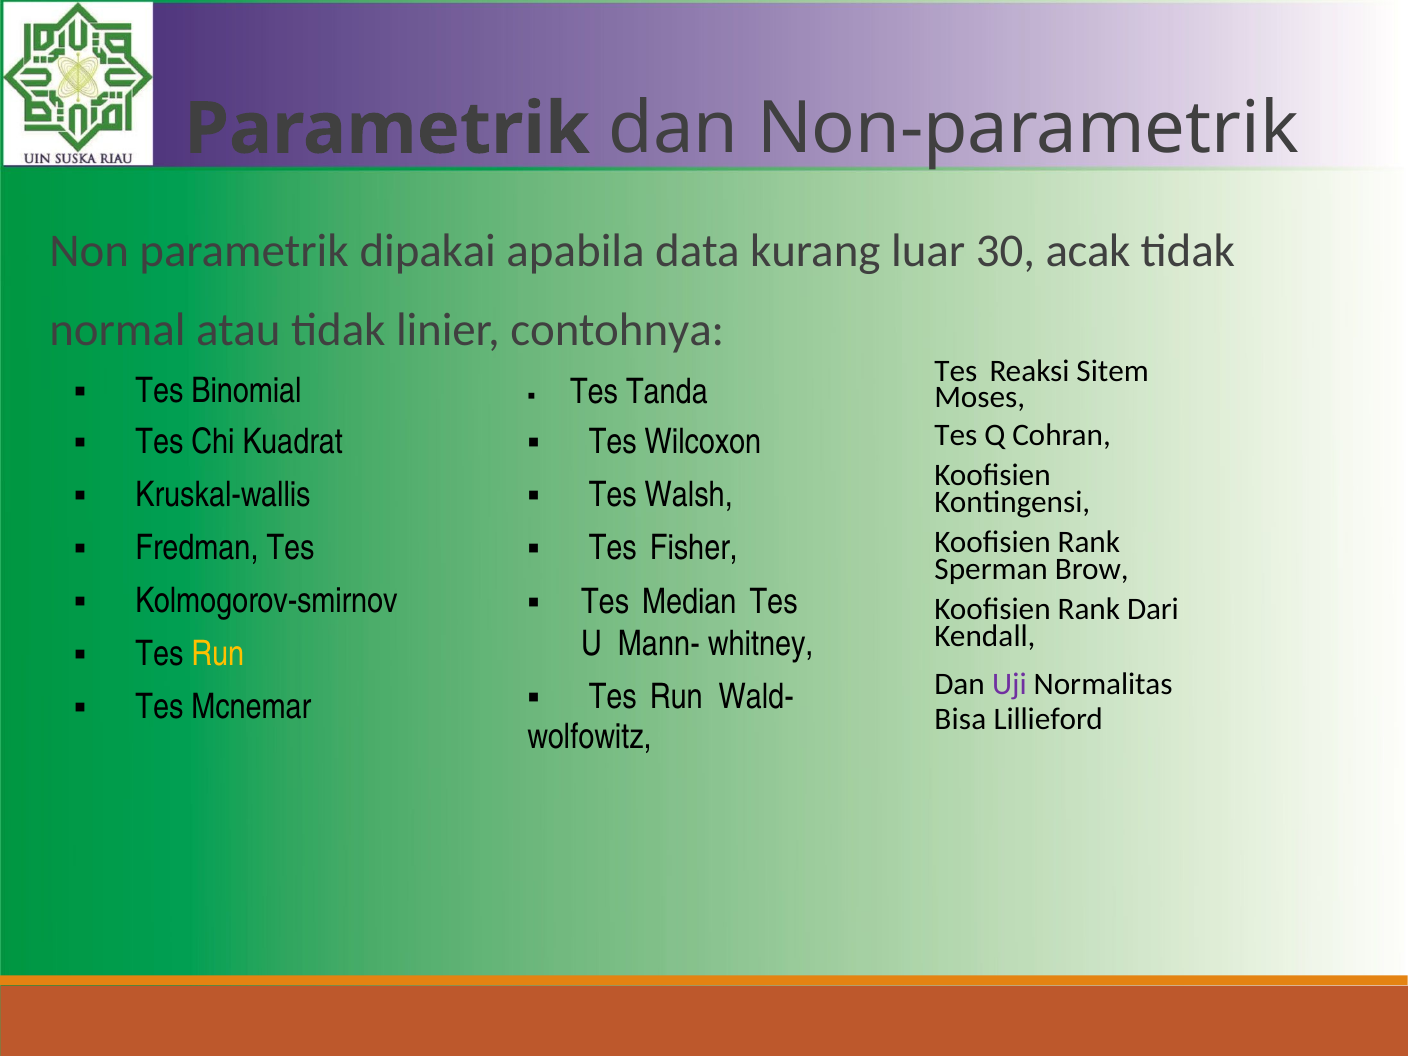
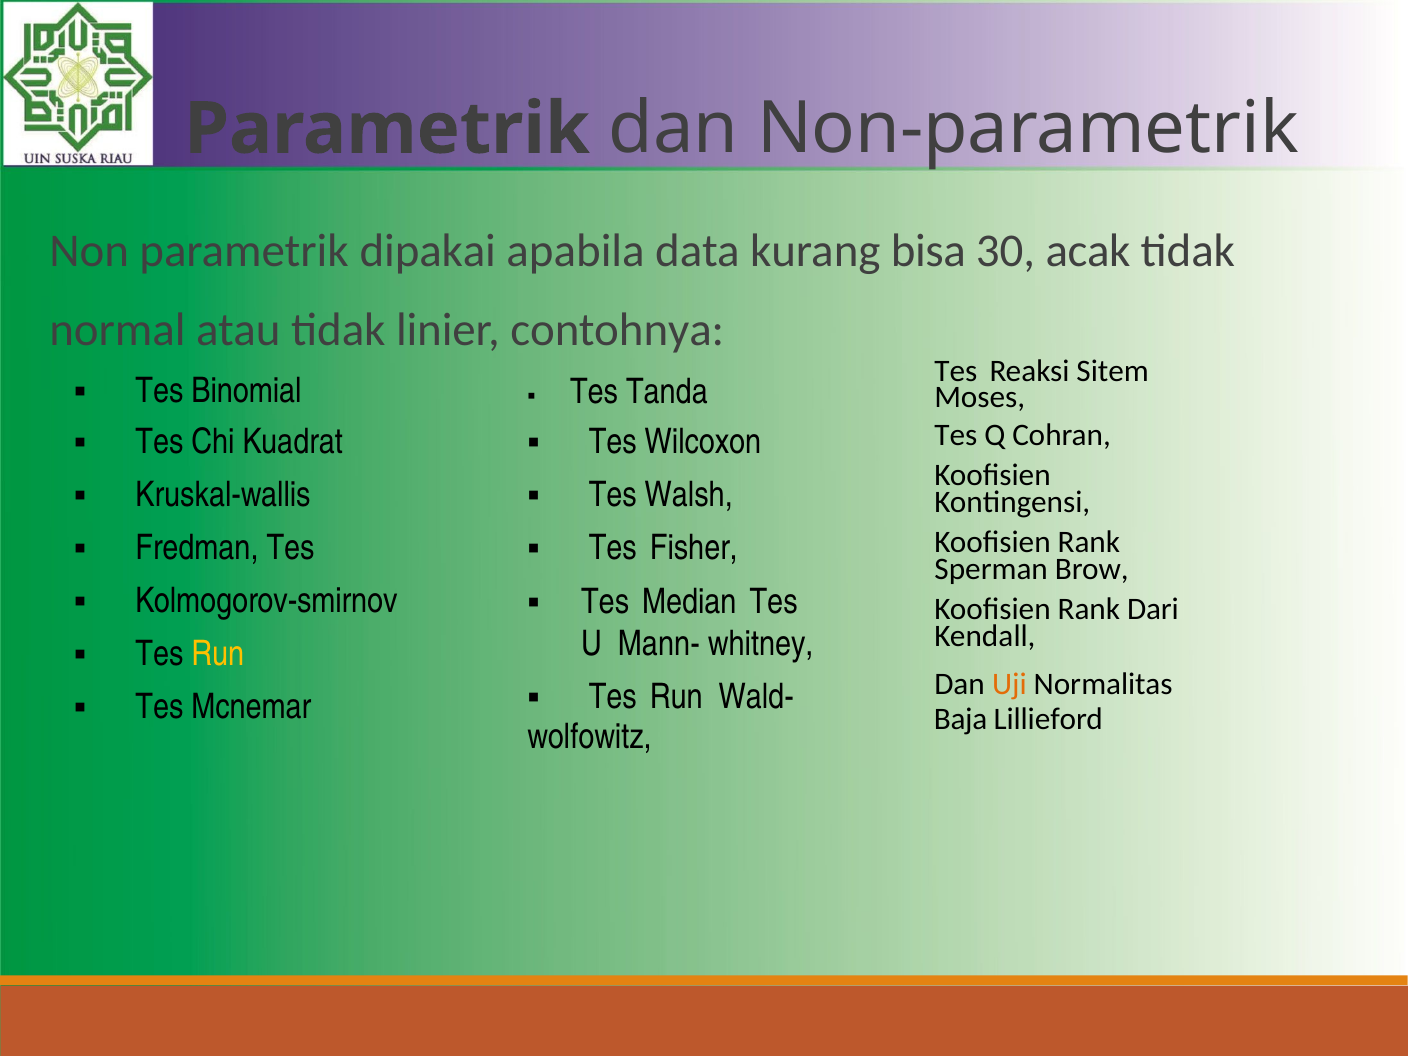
luar: luar -> bisa
Uji colour: purple -> orange
Bisa: Bisa -> Baja
